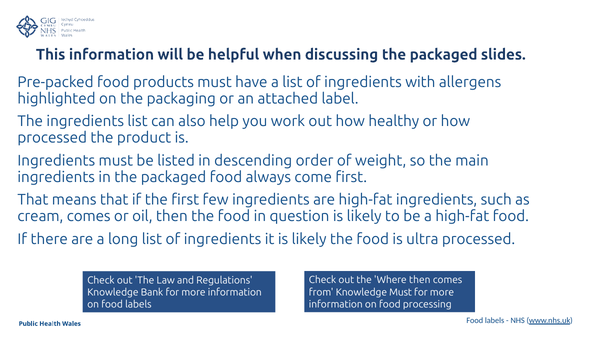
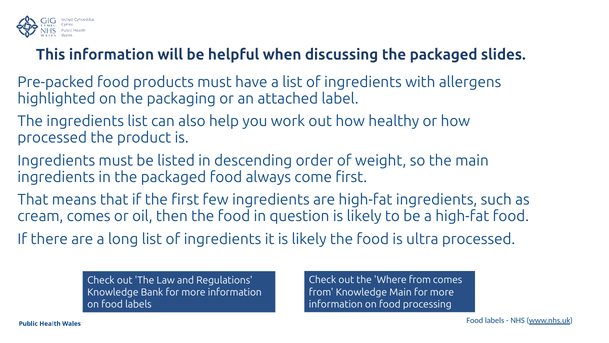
Where then: then -> from
Knowledge Must: Must -> Main
